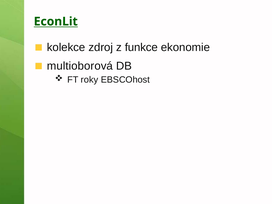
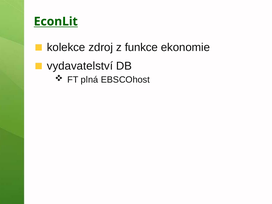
multioborová: multioborová -> vydavatelství
roky: roky -> plná
